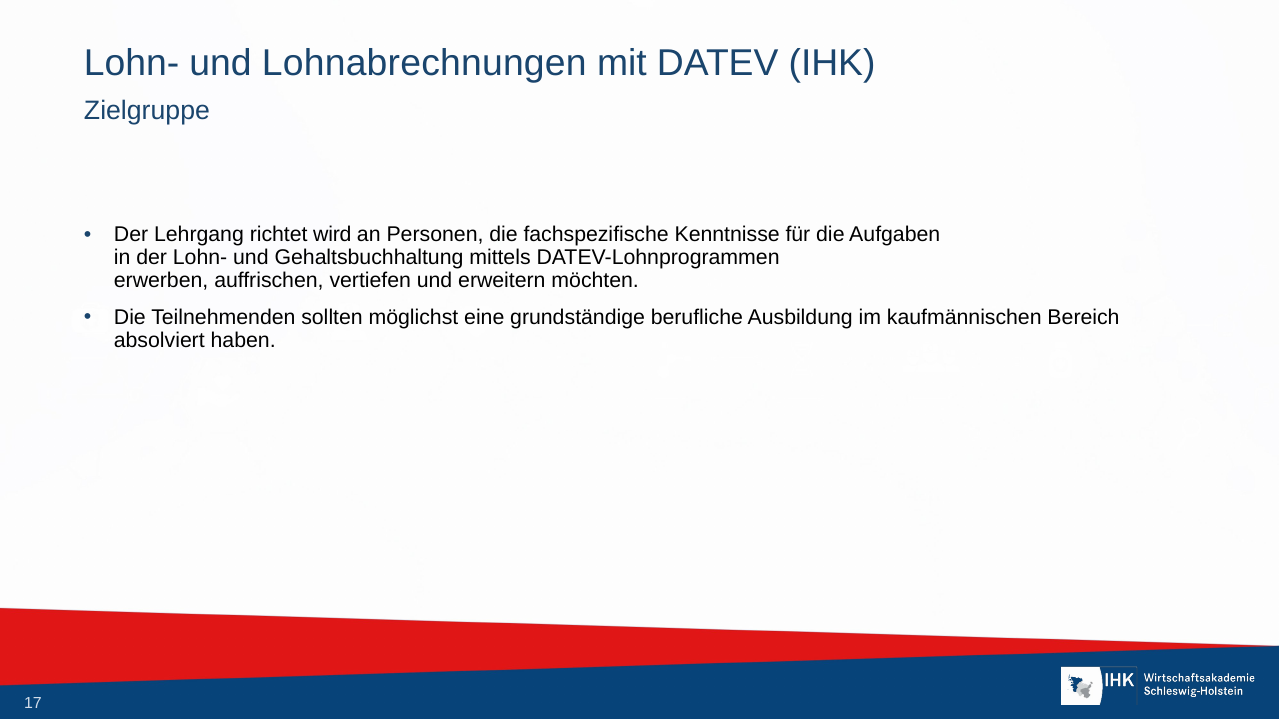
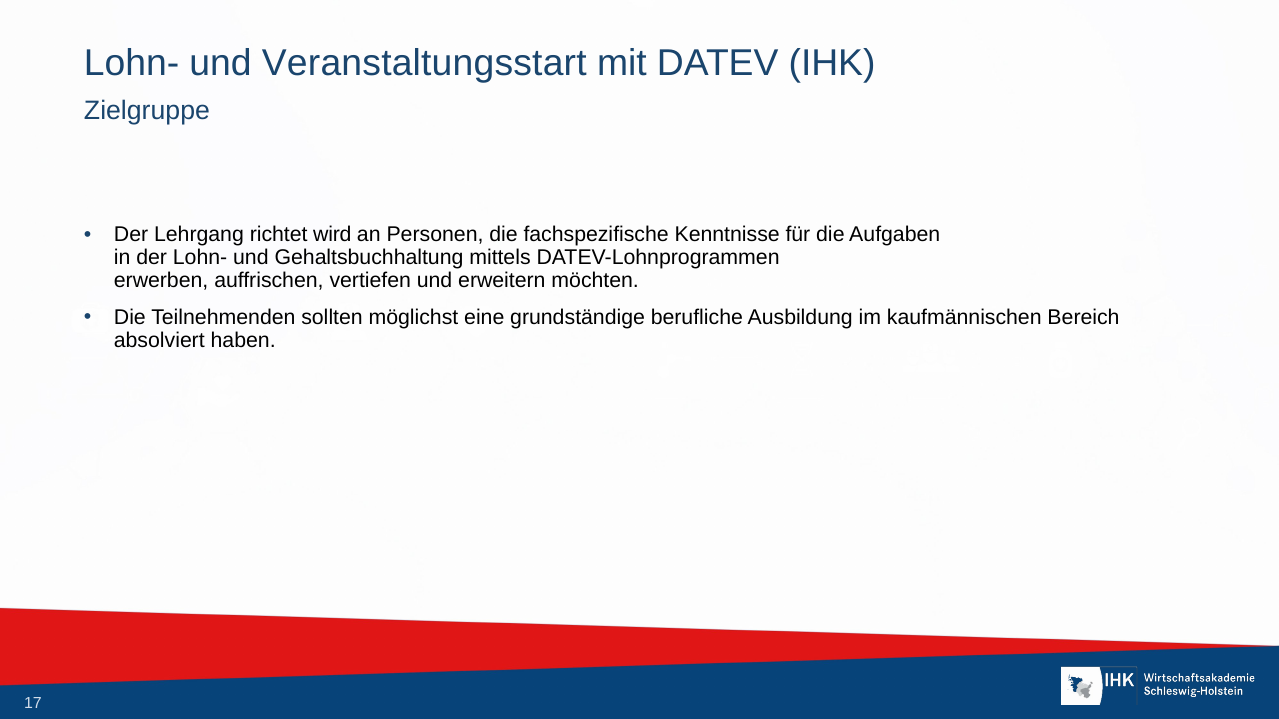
Lohnabrechnungen: Lohnabrechnungen -> Veranstaltungsstart
